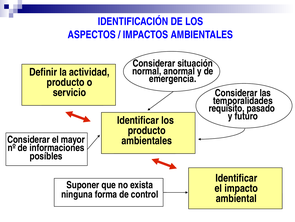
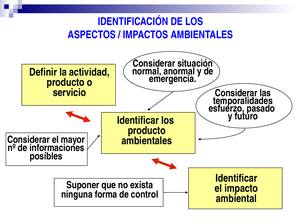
requisito: requisito -> esfuerzo
